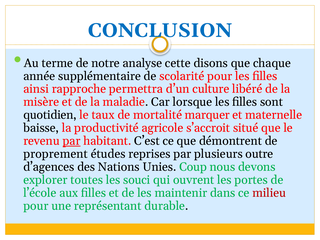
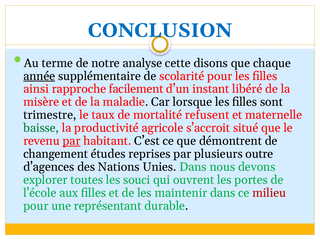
année underline: none -> present
permettra: permettra -> facilement
culture: culture -> instant
quotidien: quotidien -> trimestre
marquer: marquer -> refusent
baisse colour: black -> green
proprement: proprement -> changement
Unies Coup: Coup -> Dans
